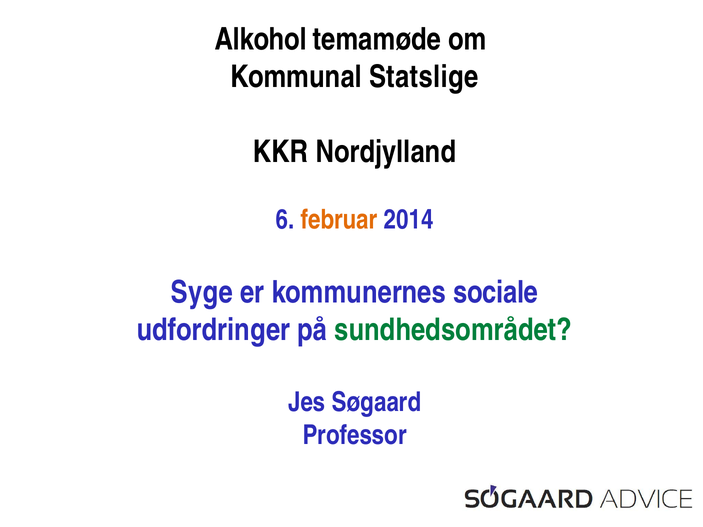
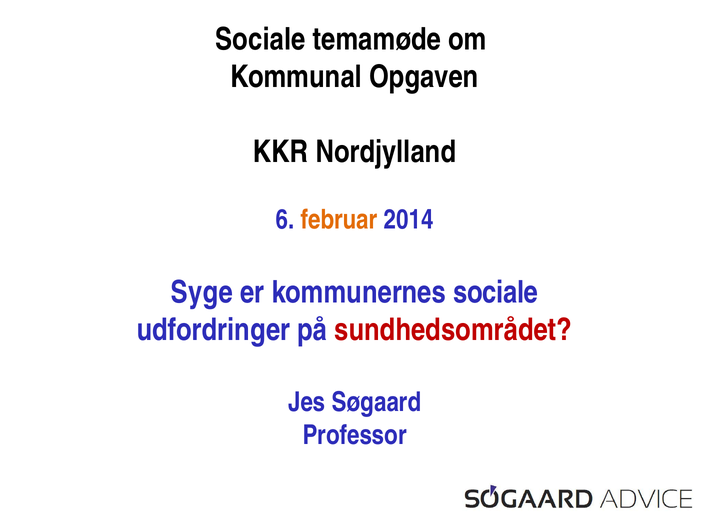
Alkohol at (261, 39): Alkohol -> Sociale
Statslige: Statslige -> Opgaven
sundhedsområdet colour: green -> red
